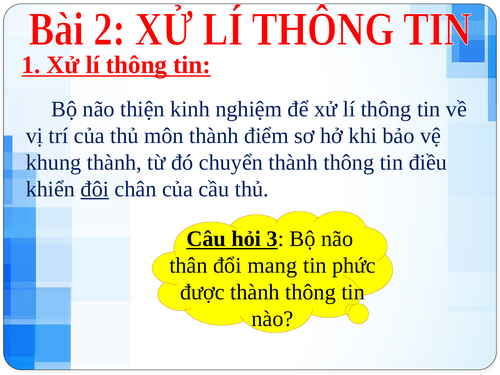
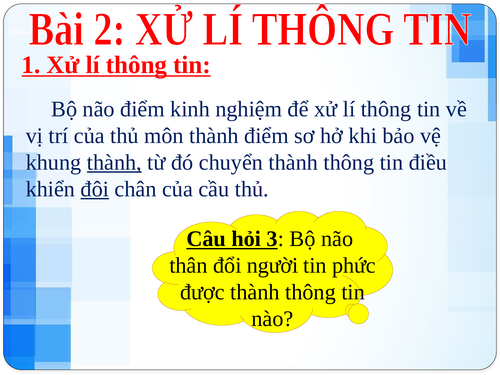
não thiện: thiện -> điểm
thành at (114, 162) underline: none -> present
mang: mang -> người
